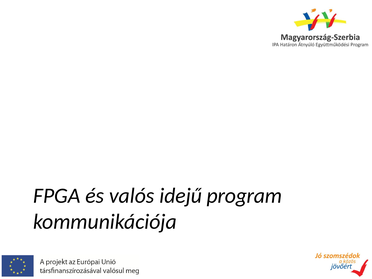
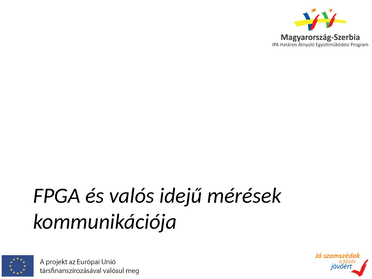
program: program -> mérések
